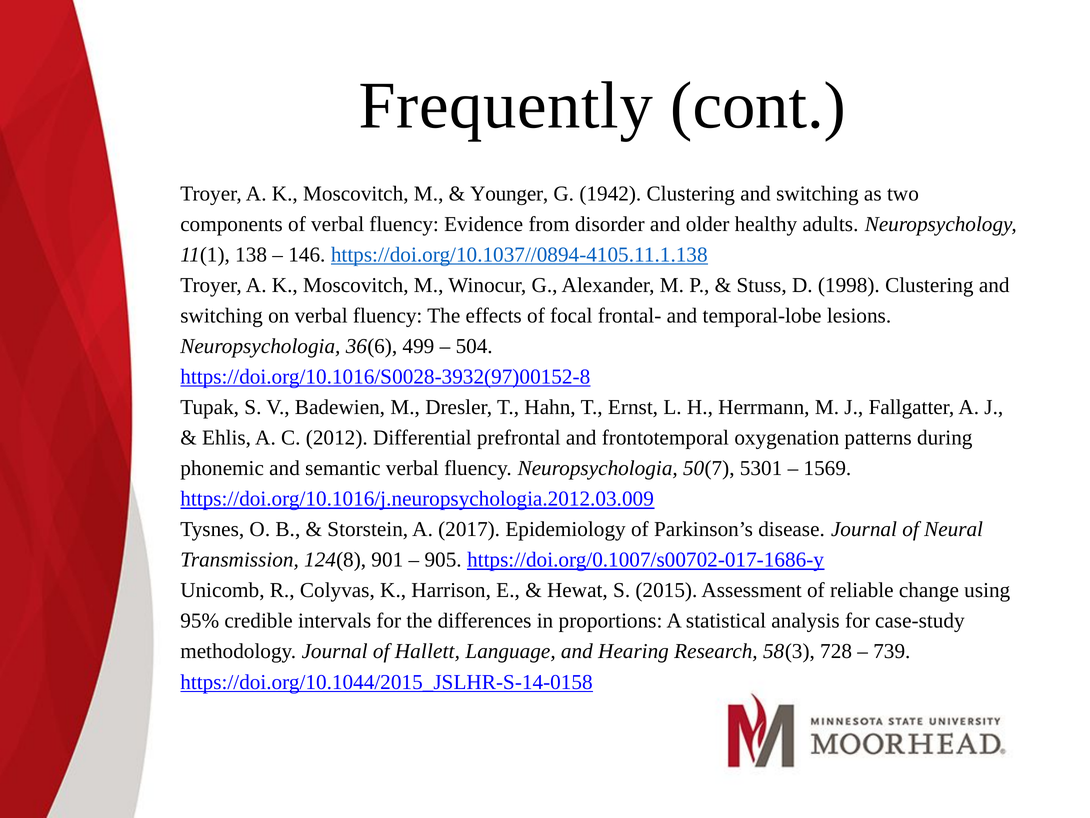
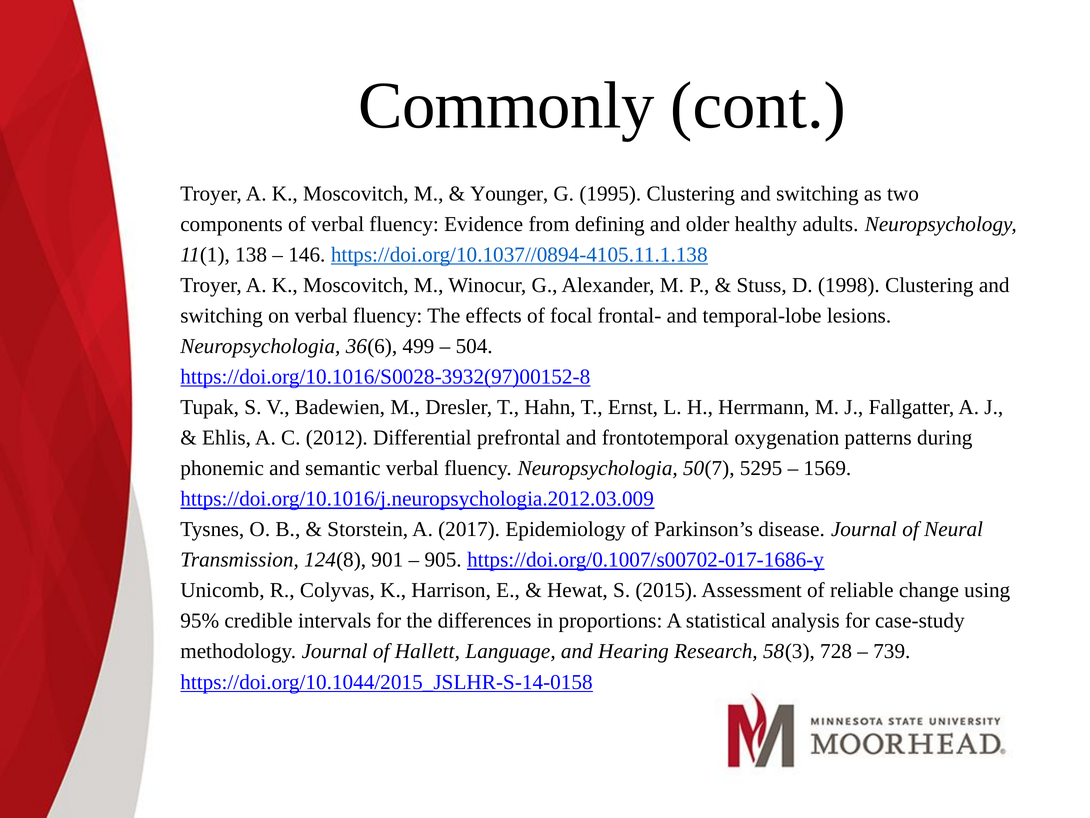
Frequently: Frequently -> Commonly
1942: 1942 -> 1995
disorder: disorder -> defining
5301: 5301 -> 5295
